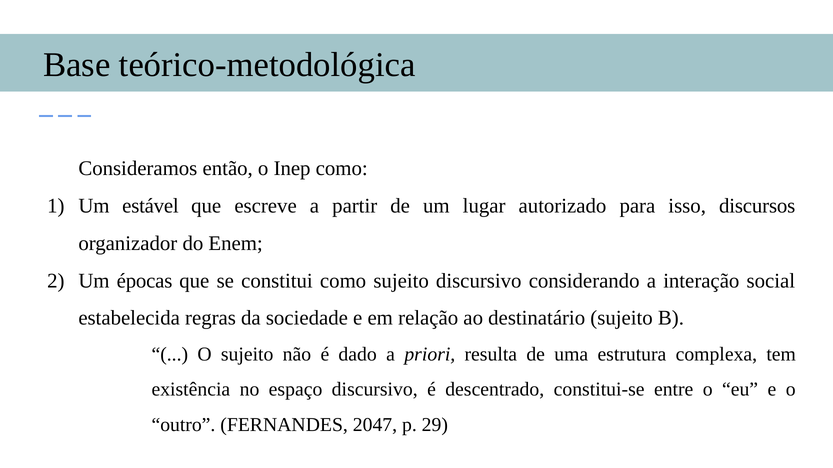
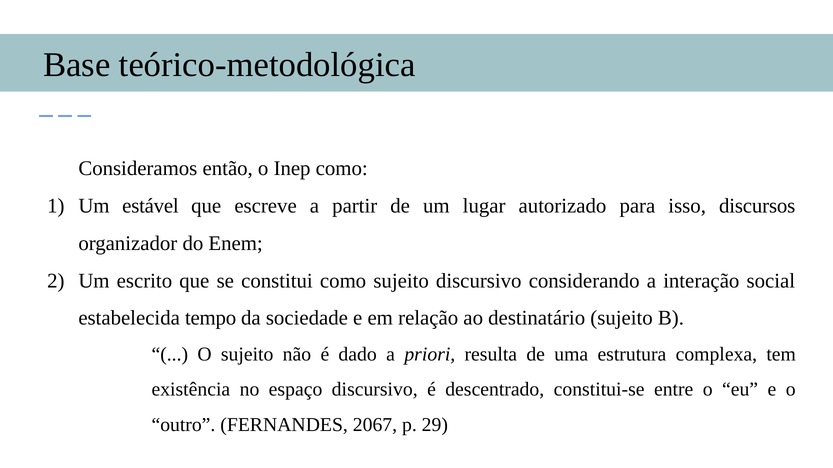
épocas: épocas -> escrito
regras: regras -> tempo
2047: 2047 -> 2067
